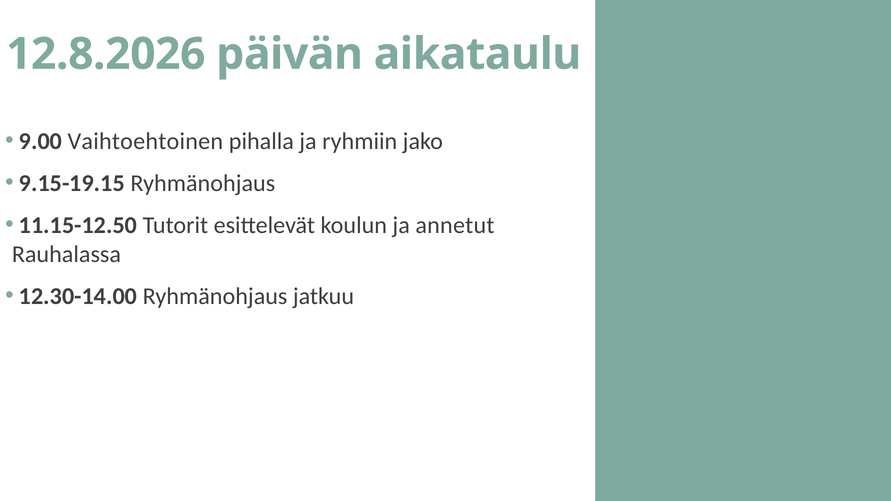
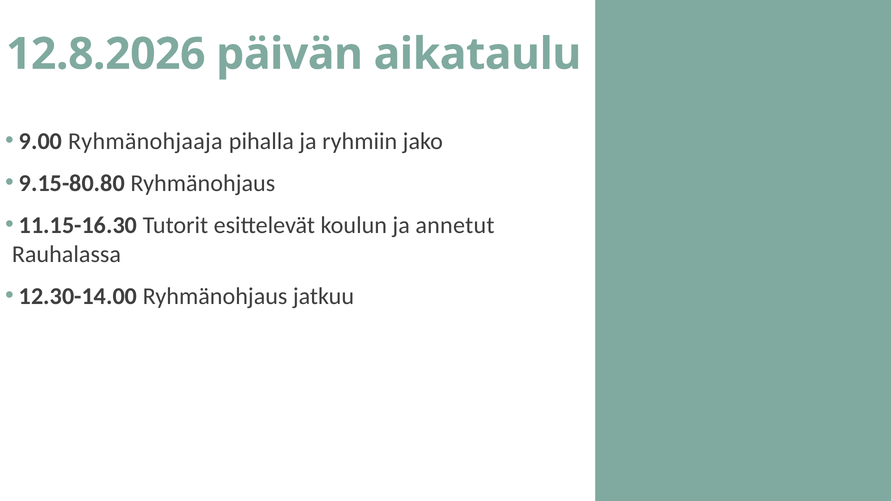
Vaihtoehtoinen: Vaihtoehtoinen -> Ryhmänohjaaja
9.15-19.15: 9.15-19.15 -> 9.15-80.80
11.15-12.50: 11.15-12.50 -> 11.15-16.30
